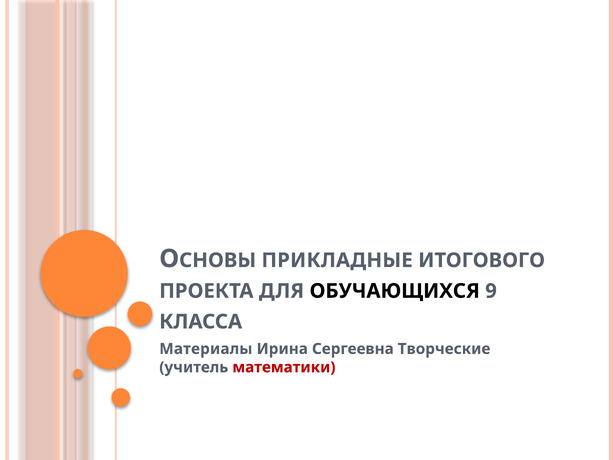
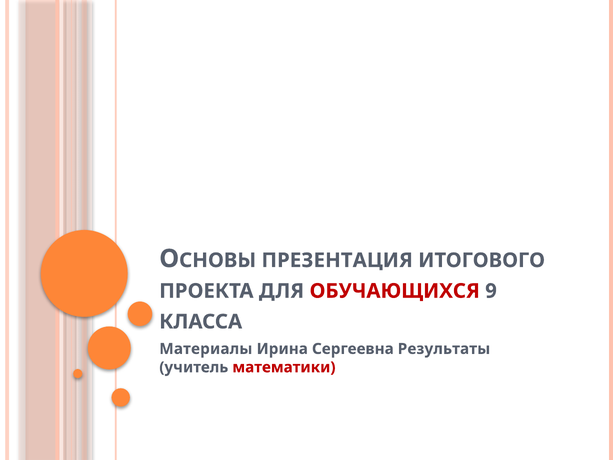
ПРИКЛАДНЫЕ: ПРИКЛАДНЫЕ -> ПРЕЗЕНТАЦИЯ
ОБУЧАЮЩИХСЯ colour: black -> red
Творческие: Творческие -> Результаты
